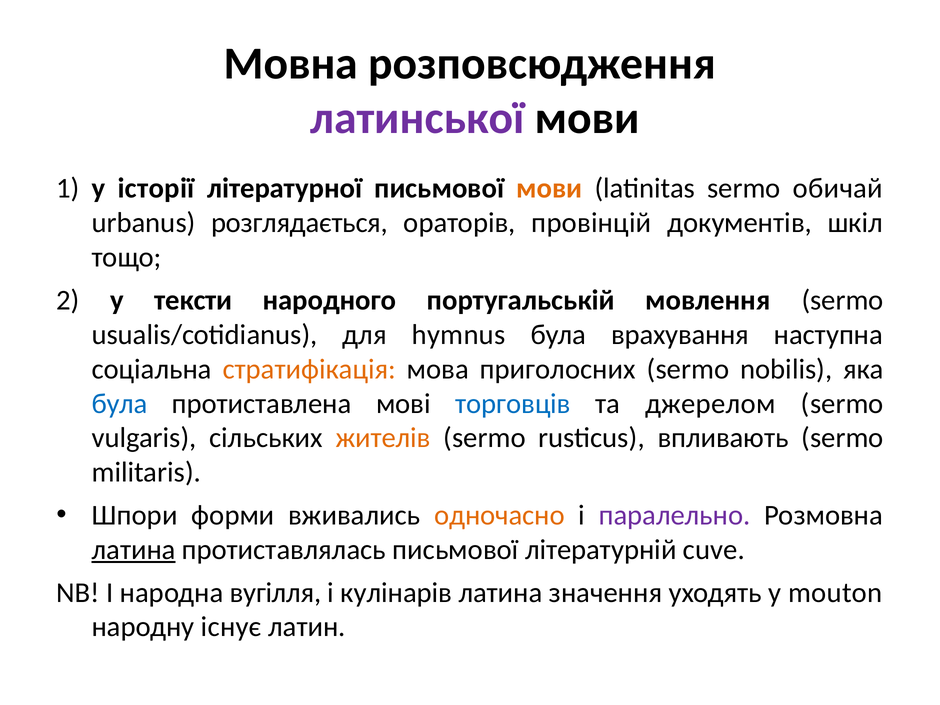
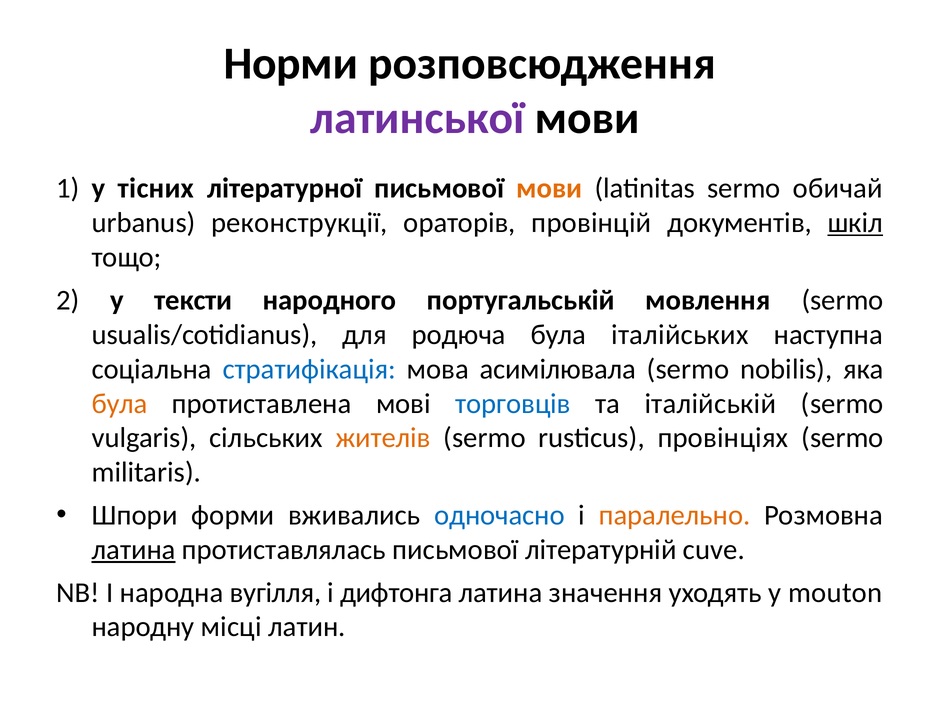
Мовна: Мовна -> Норми
історії: історії -> тісних
розглядається: розглядається -> реконструкції
шкіл underline: none -> present
hymnus: hymnus -> родюча
врахування: врахування -> італійських
стратифікація colour: orange -> blue
приголосних: приголосних -> асимілювала
була at (120, 404) colour: blue -> orange
джерелом: джерелом -> італійській
впливають: впливають -> провінціях
одночасно colour: orange -> blue
паралельно colour: purple -> orange
кулінарів: кулінарів -> дифтонга
існує: існує -> місці
